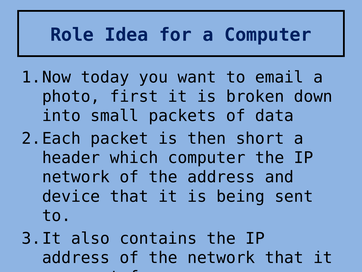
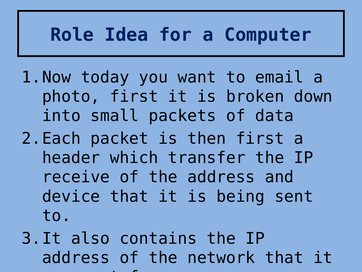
then short: short -> first
which computer: computer -> transfer
network at (76, 177): network -> receive
